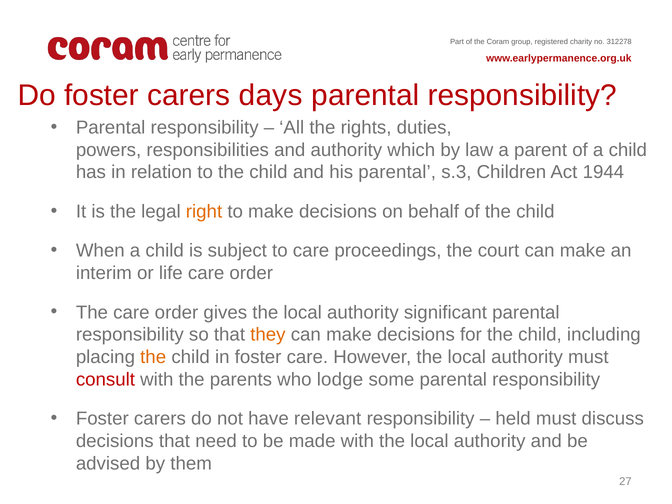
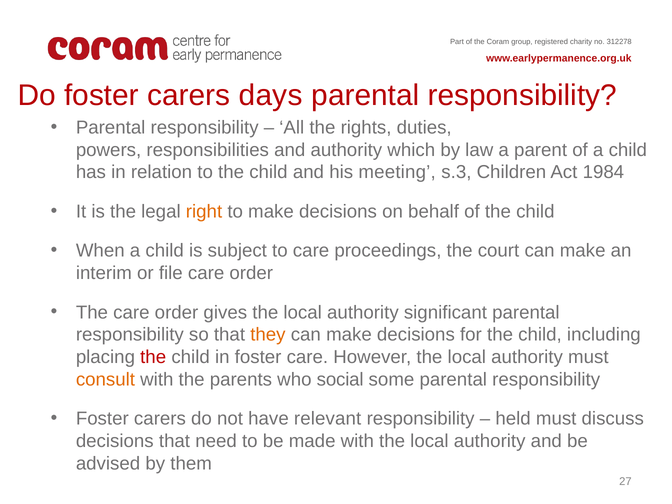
his parental: parental -> meeting
1944: 1944 -> 1984
life: life -> file
the at (153, 357) colour: orange -> red
consult colour: red -> orange
lodge: lodge -> social
